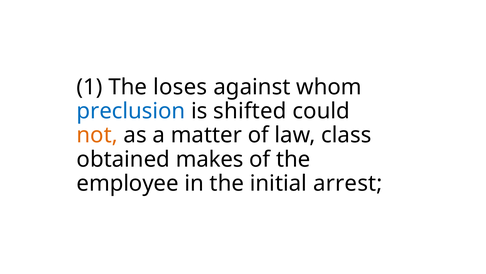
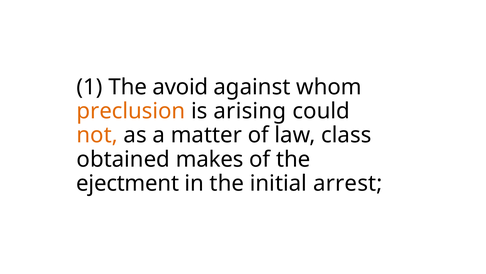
loses: loses -> avoid
preclusion colour: blue -> orange
shifted: shifted -> arising
employee: employee -> ejectment
